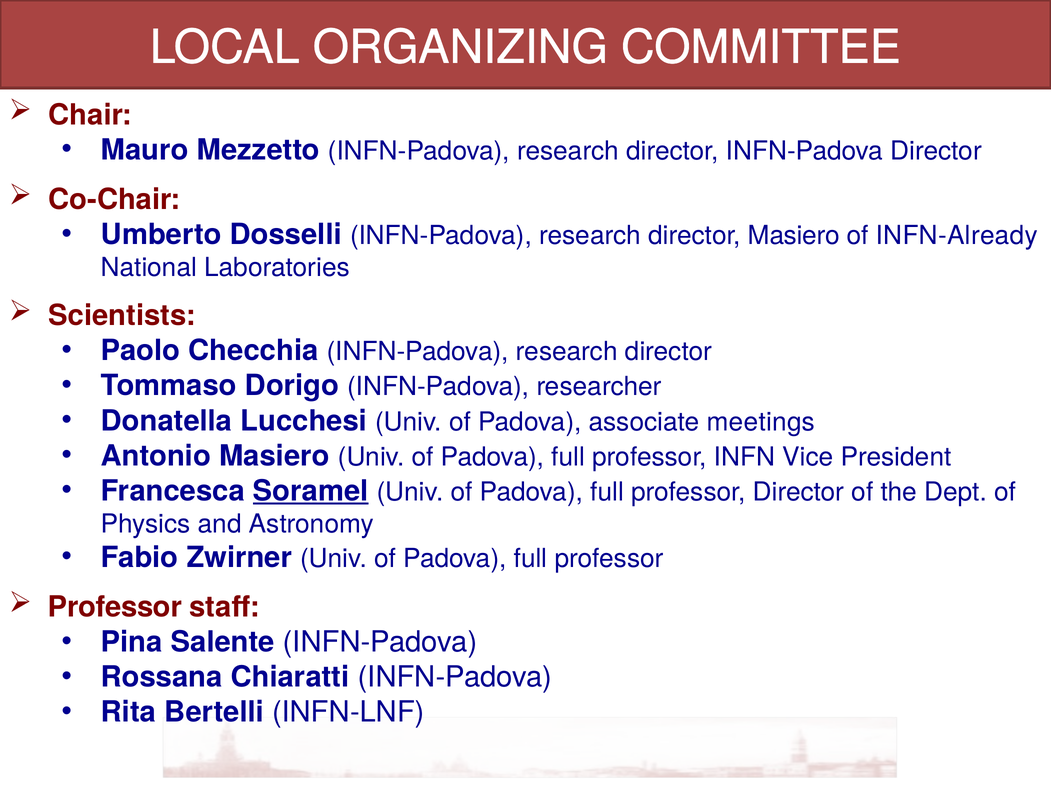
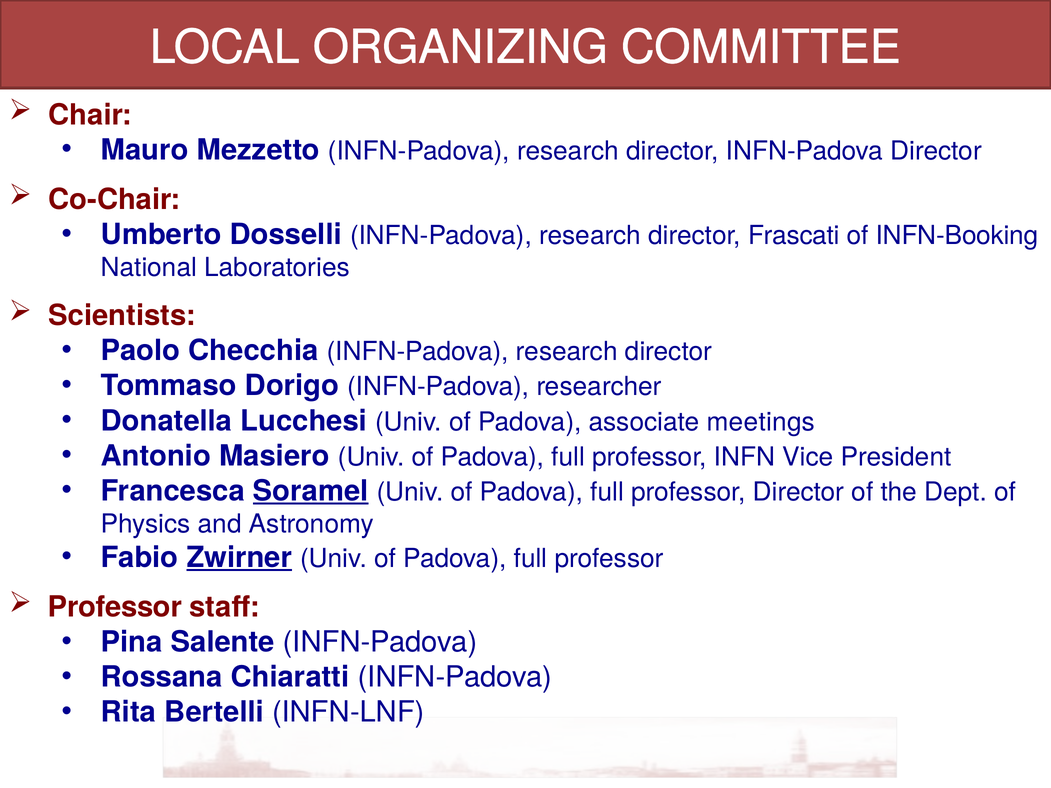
director Masiero: Masiero -> Frascati
INFN-Already: INFN-Already -> INFN-Booking
Zwirner underline: none -> present
